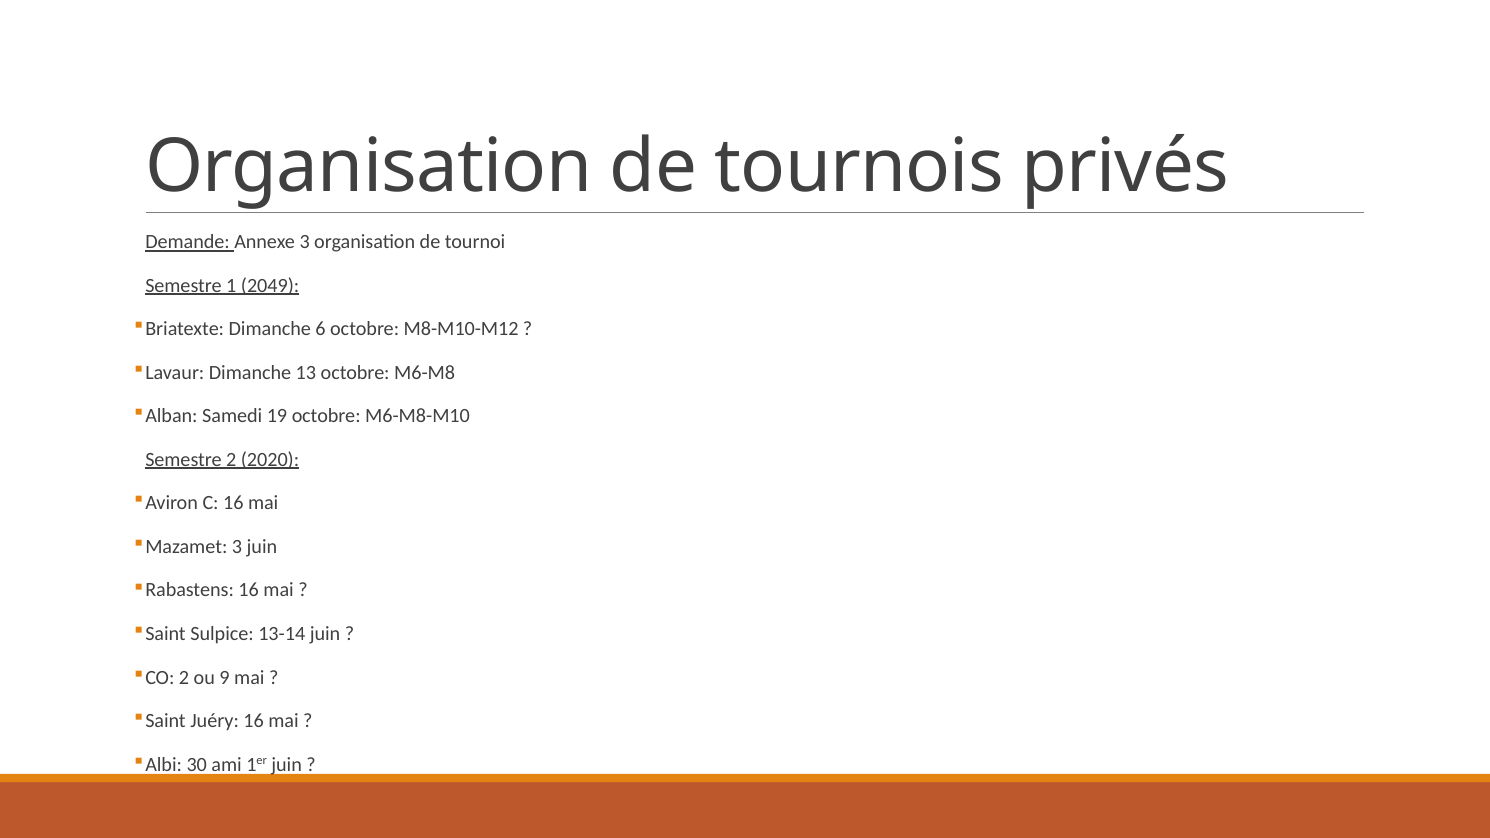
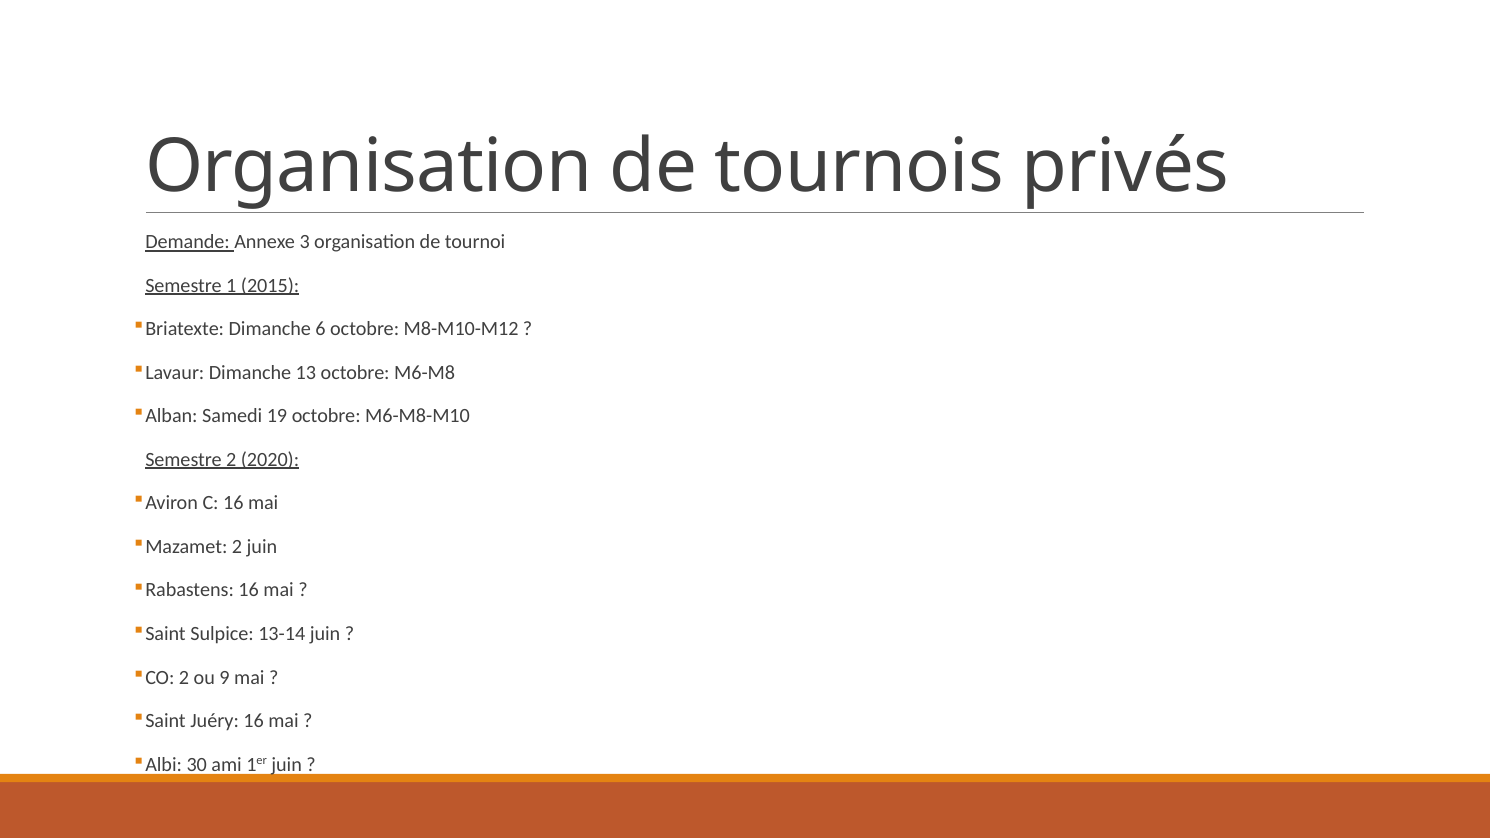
2049: 2049 -> 2015
3 at (237, 547): 3 -> 2
